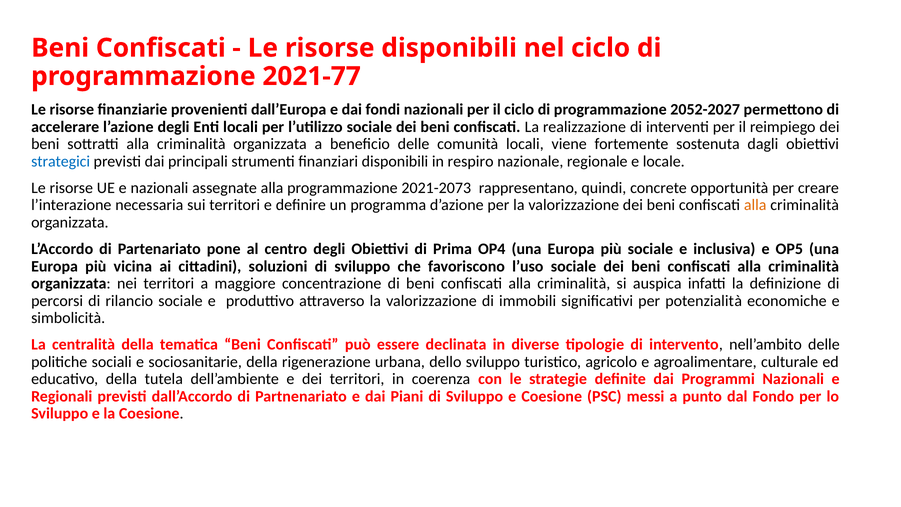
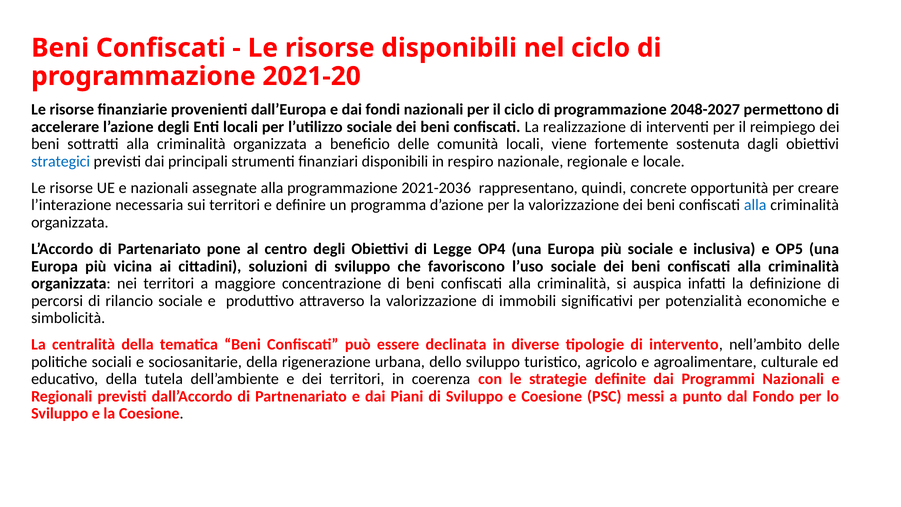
2021-77: 2021-77 -> 2021-20
2052-2027: 2052-2027 -> 2048-2027
2021-2073: 2021-2073 -> 2021-2036
alla at (755, 205) colour: orange -> blue
Prima: Prima -> Legge
